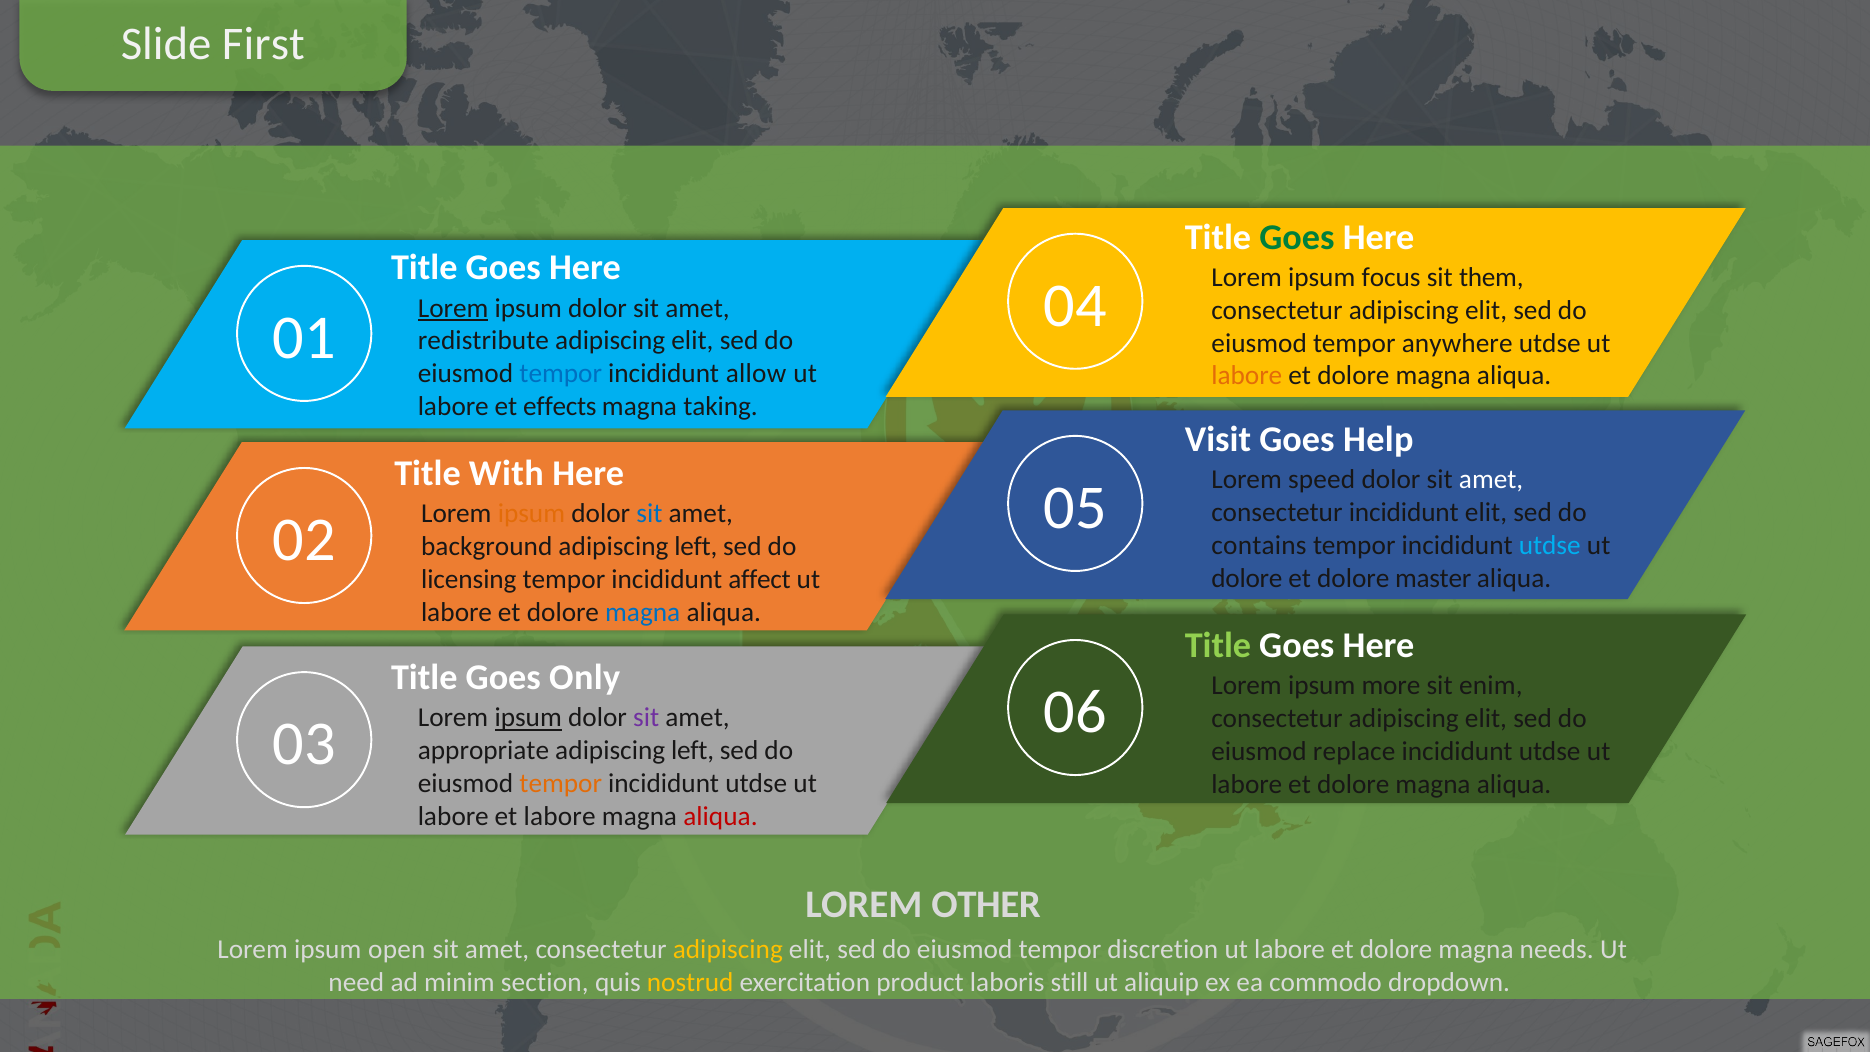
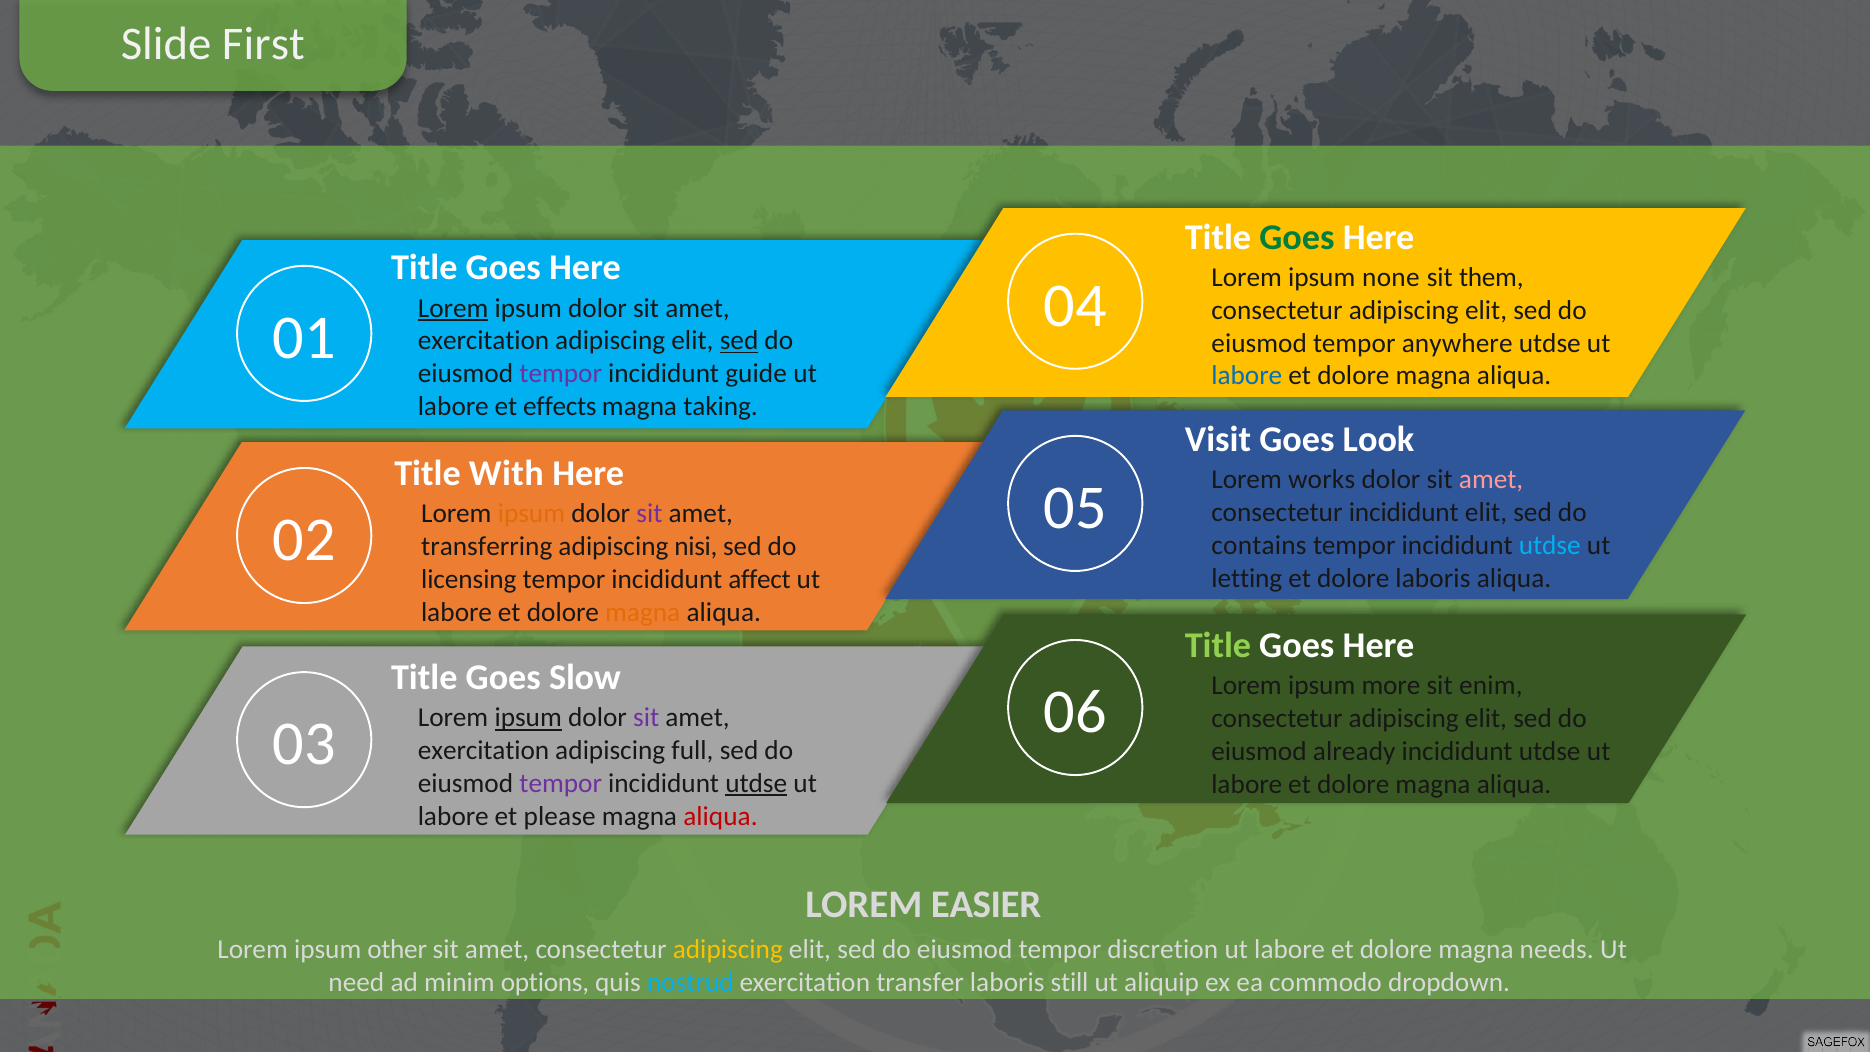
focus: focus -> none
redistribute at (483, 341): redistribute -> exercitation
sed at (739, 341) underline: none -> present
tempor at (561, 374) colour: blue -> purple
allow: allow -> guide
labore at (1247, 376) colour: orange -> blue
Help: Help -> Look
speed: speed -> works
amet at (1491, 480) colour: white -> pink
sit at (649, 514) colour: blue -> purple
background: background -> transferring
left at (696, 547): left -> nisi
dolore at (1247, 578): dolore -> letting
dolore master: master -> laboris
magna at (643, 612) colour: blue -> orange
Only: Only -> Slow
appropriate at (483, 751): appropriate -> exercitation
left at (693, 751): left -> full
replace: replace -> already
tempor at (561, 783) colour: orange -> purple
utdse at (756, 783) underline: none -> present
et labore: labore -> please
OTHER: OTHER -> EASIER
open: open -> other
section: section -> options
nostrud colour: yellow -> light blue
product: product -> transfer
